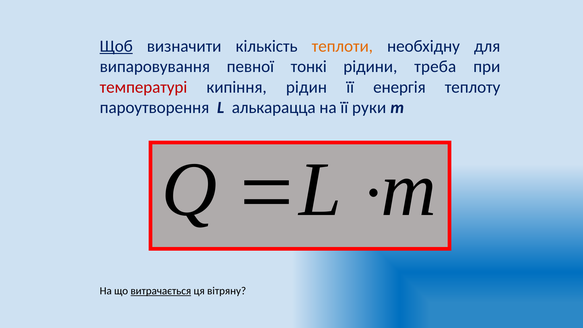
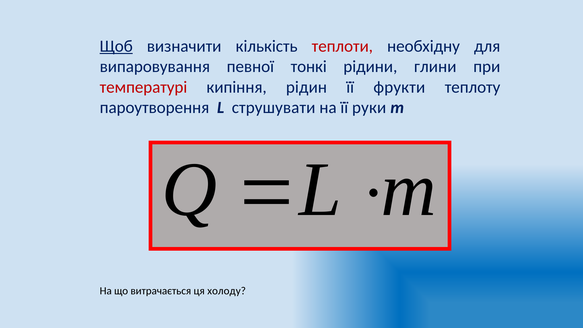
теплоти colour: orange -> red
треба: треба -> глини
енергія: енергія -> фрукти
алькарацца: алькарацца -> струшувати
витрачається underline: present -> none
вітряну: вітряну -> холоду
